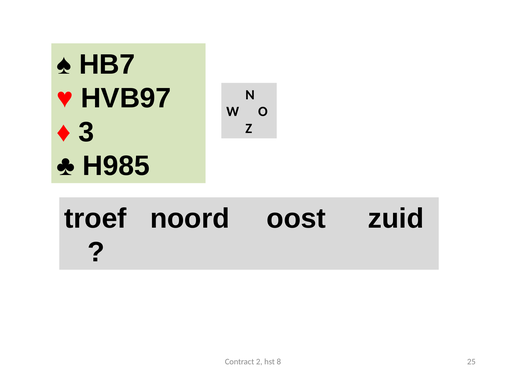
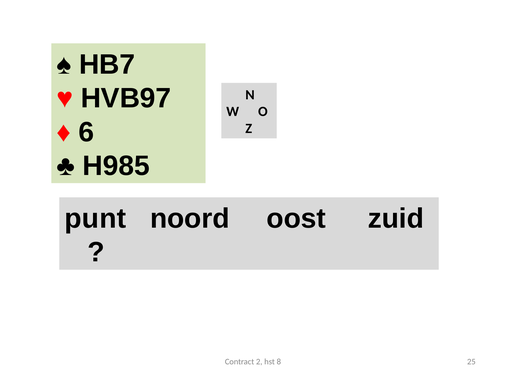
3: 3 -> 6
troef: troef -> punt
